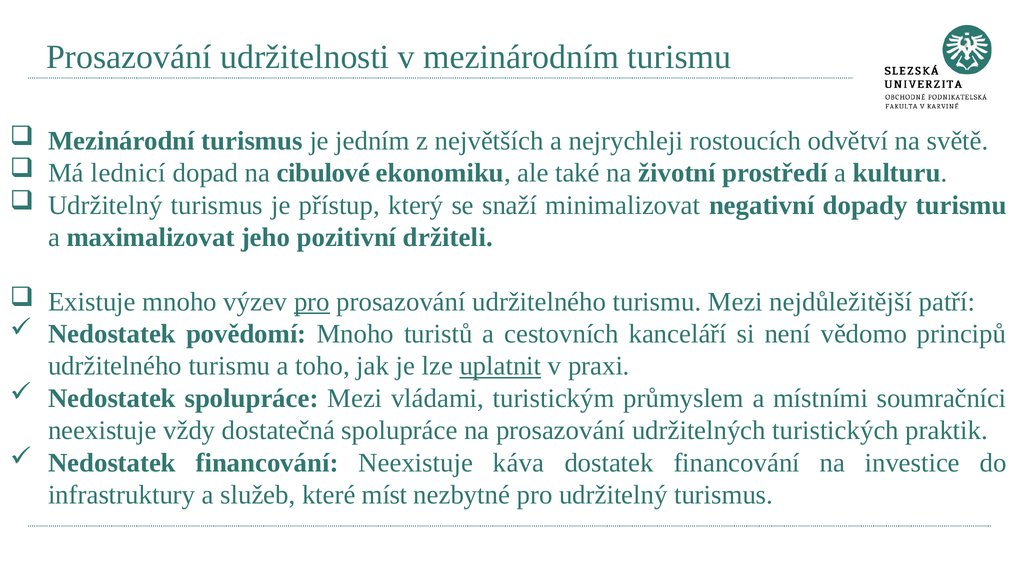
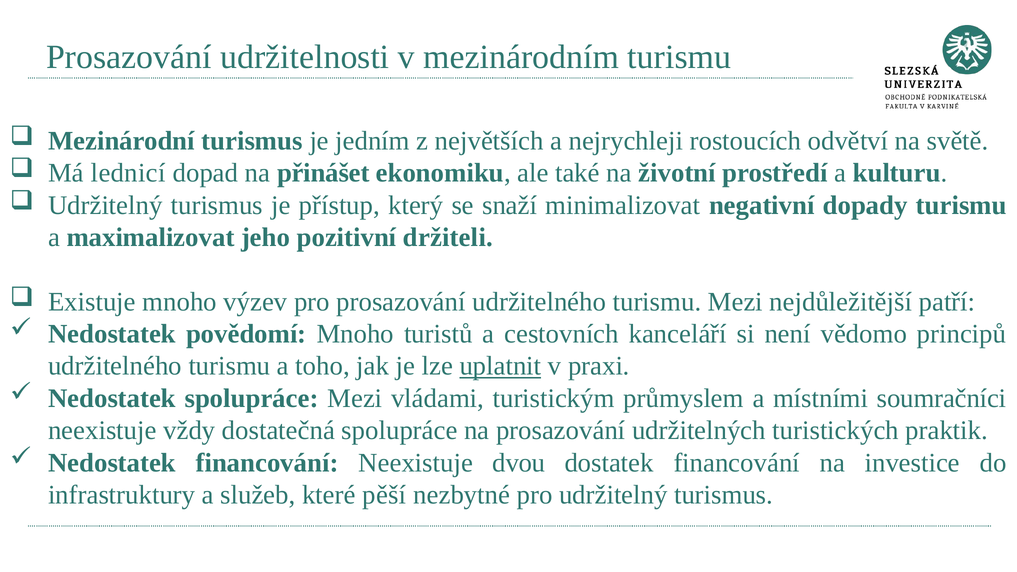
cibulové: cibulové -> přinášet
pro at (312, 302) underline: present -> none
káva: káva -> dvou
míst: míst -> pěší
